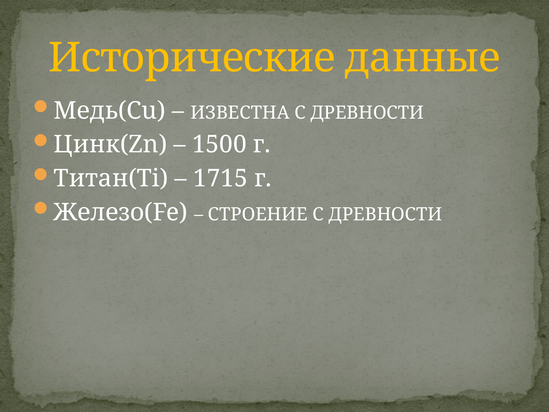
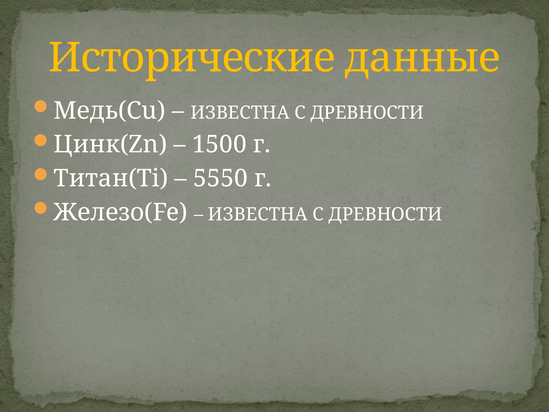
1715: 1715 -> 5550
СТРОЕНИЕ at (258, 214): СТРОЕНИЕ -> ИЗВЕСТНА
